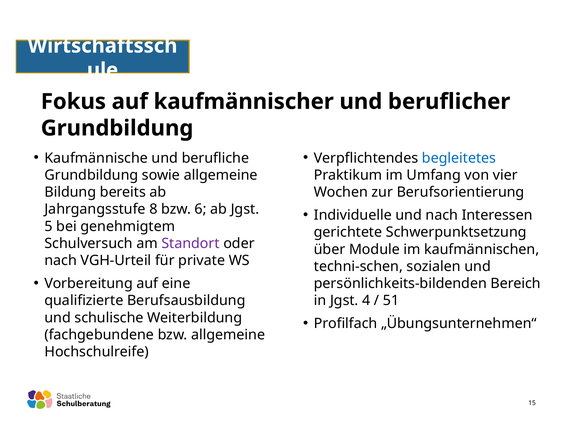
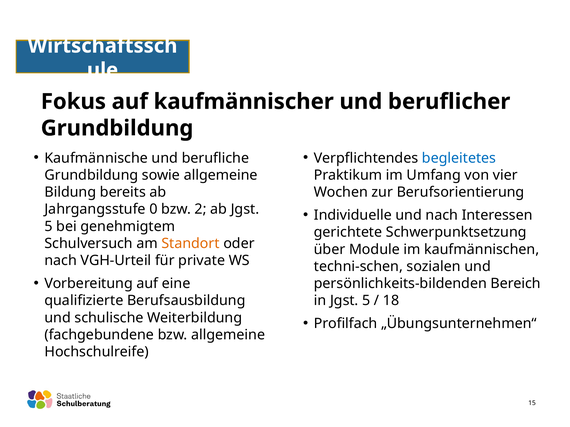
8: 8 -> 0
6: 6 -> 2
Standort colour: purple -> orange
in Jgst 4: 4 -> 5
51: 51 -> 18
